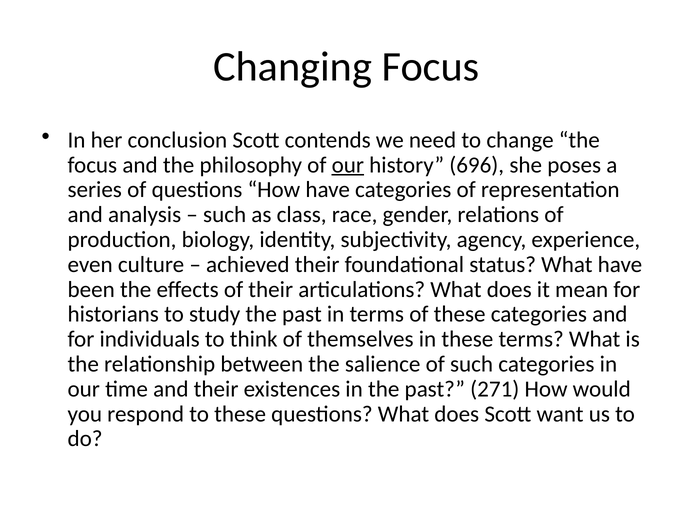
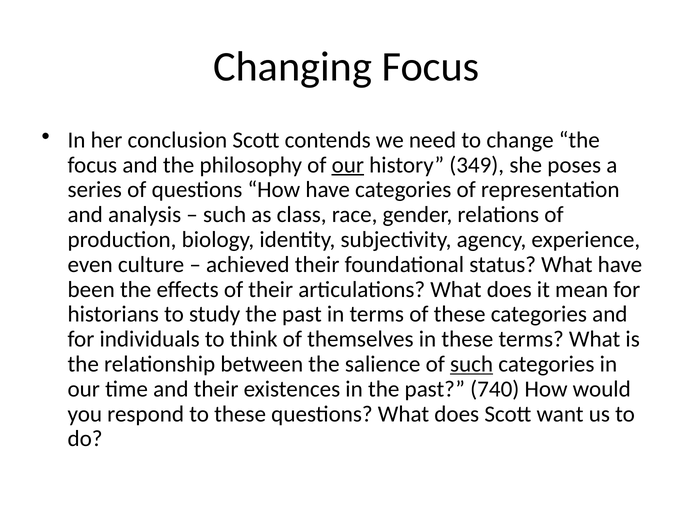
696: 696 -> 349
such at (472, 365) underline: none -> present
271: 271 -> 740
